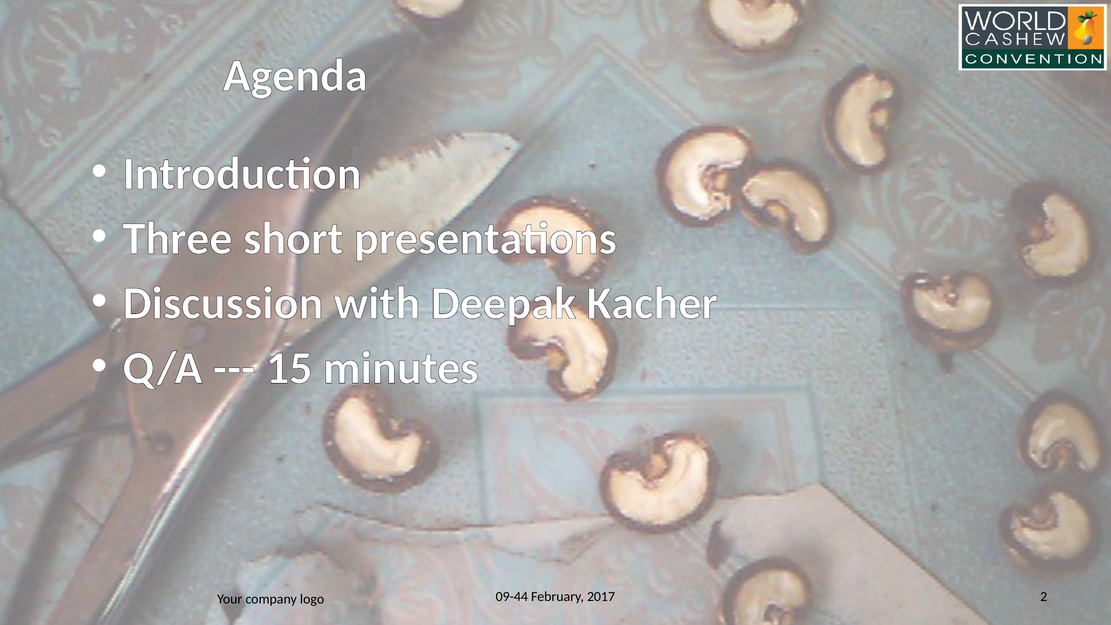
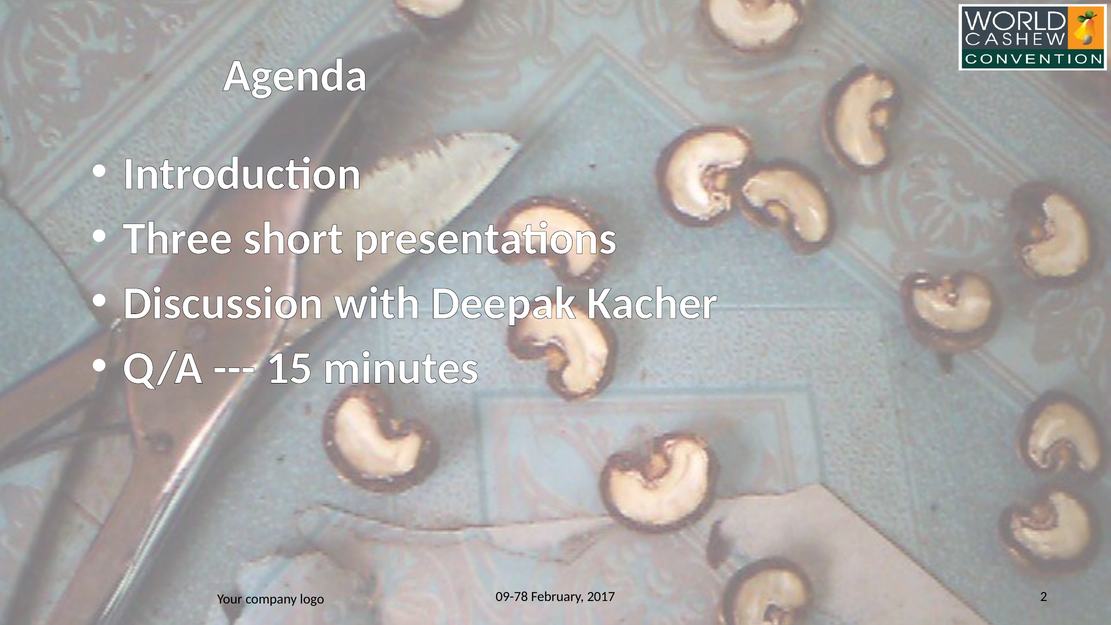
09-44: 09-44 -> 09-78
